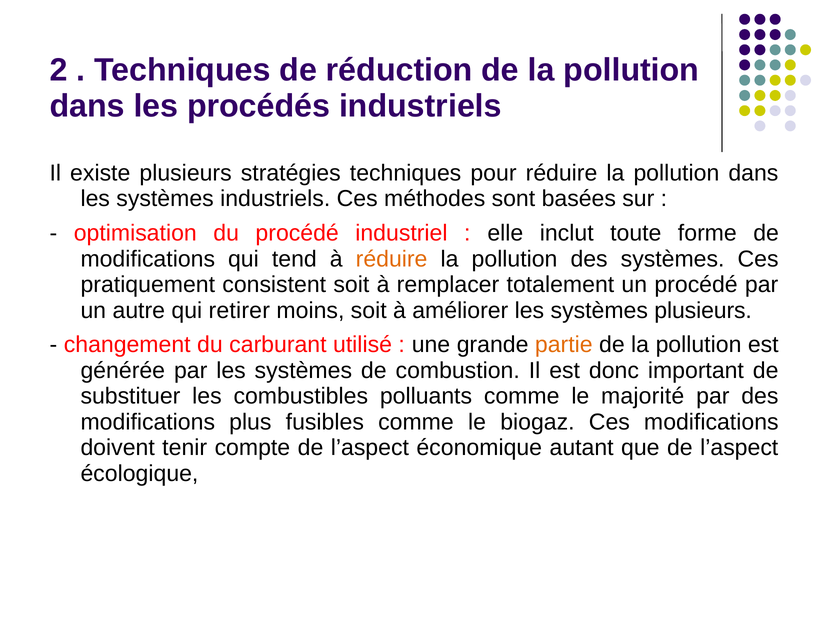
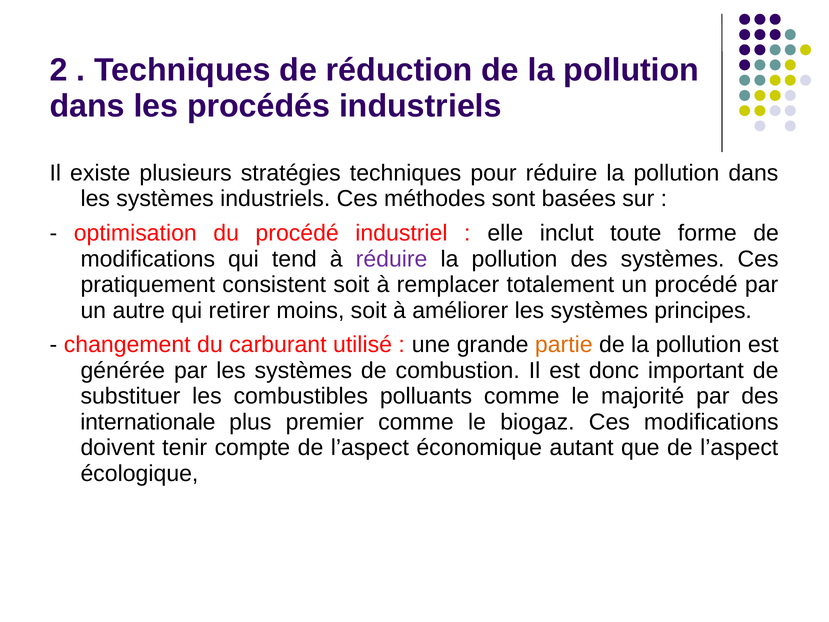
réduire at (392, 259) colour: orange -> purple
systèmes plusieurs: plusieurs -> principes
modifications at (148, 422): modifications -> internationale
fusibles: fusibles -> premier
